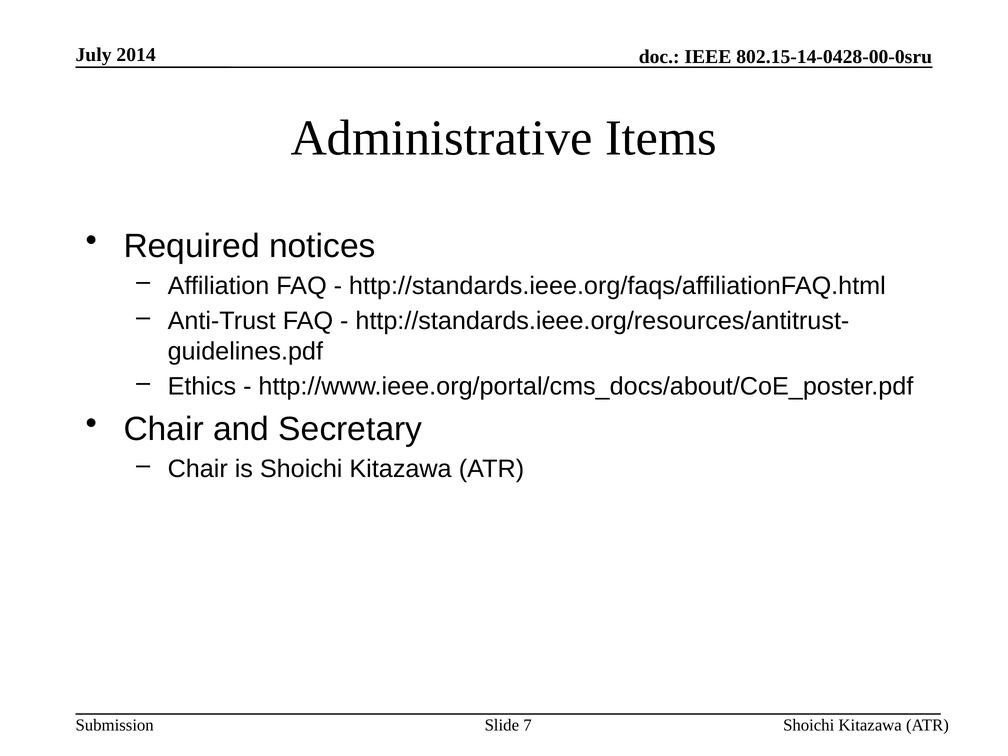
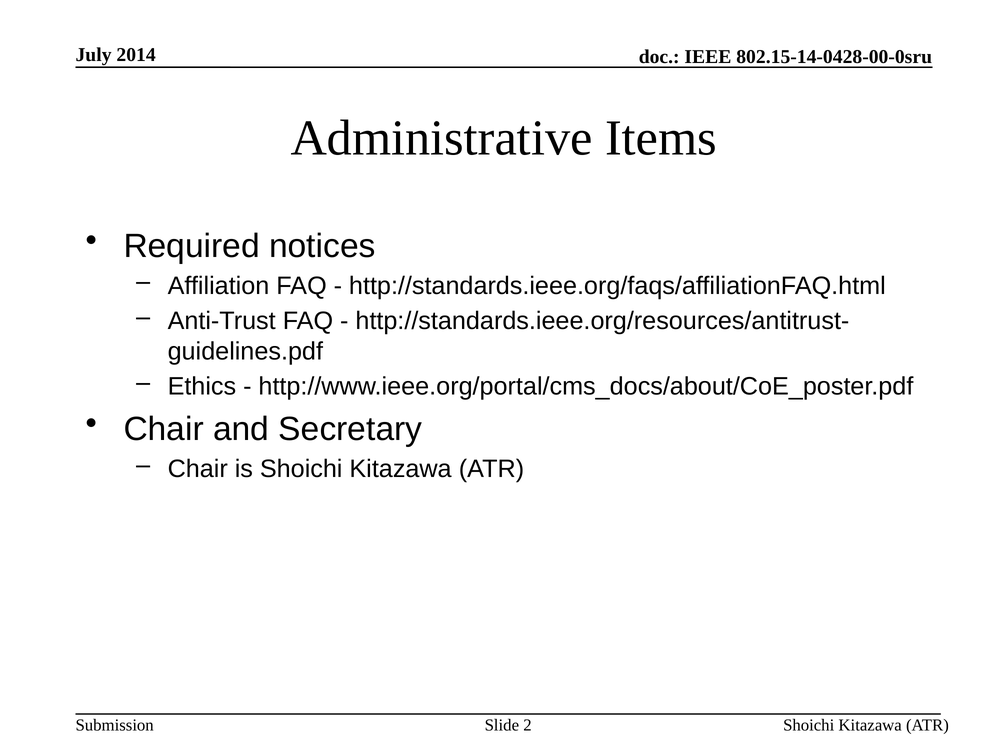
7: 7 -> 2
